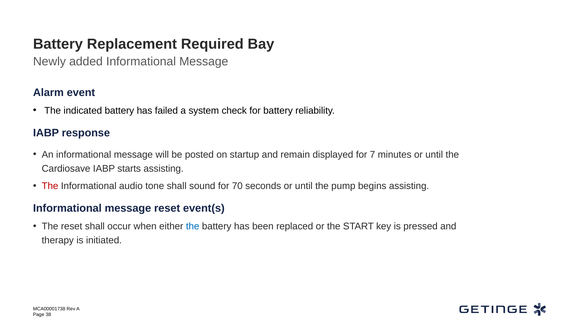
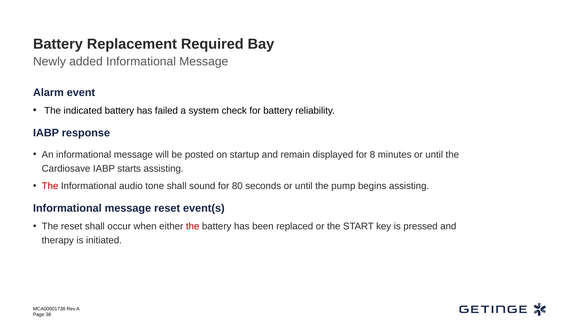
7: 7 -> 8
70: 70 -> 80
the at (193, 226) colour: blue -> red
